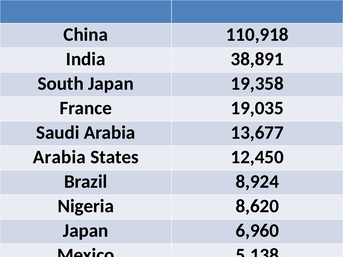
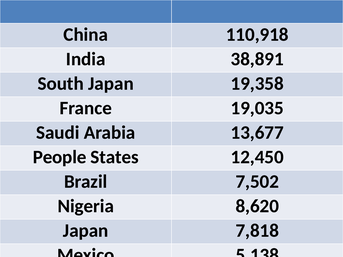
Arabia at (59, 157): Arabia -> People
8,924: 8,924 -> 7,502
6,960: 6,960 -> 7,818
